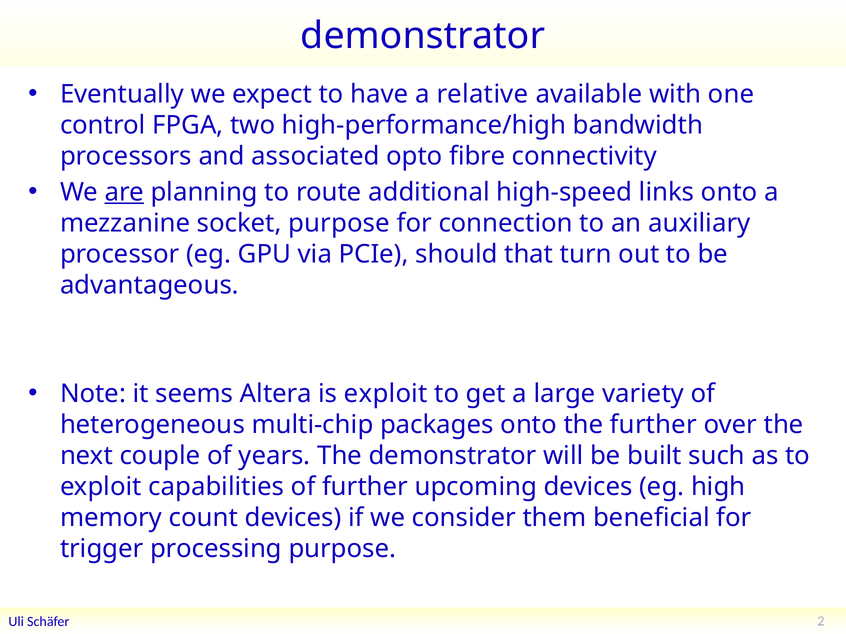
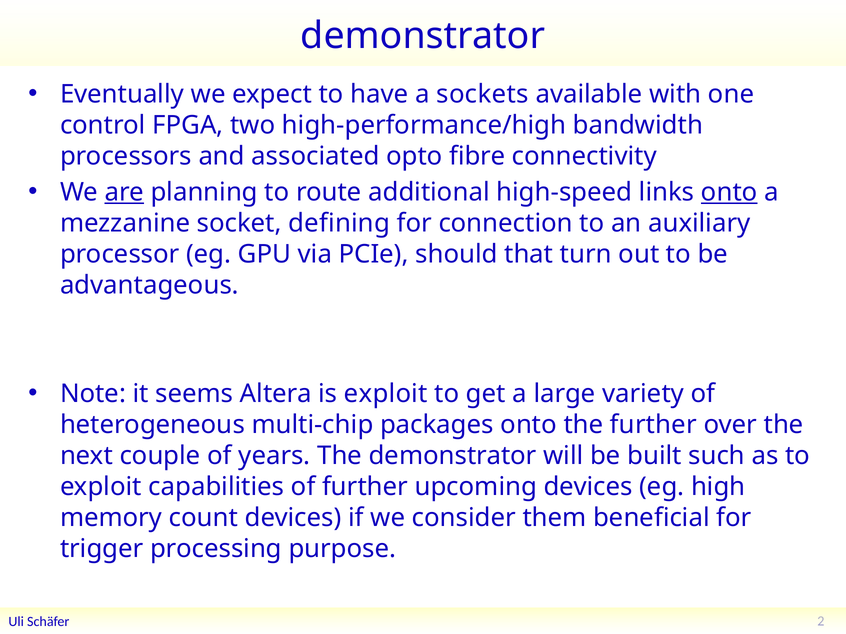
relative: relative -> sockets
onto at (729, 192) underline: none -> present
socket purpose: purpose -> defining
